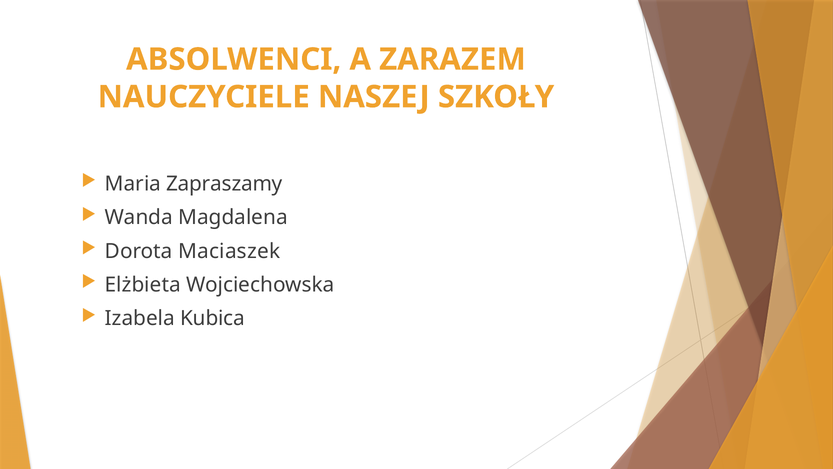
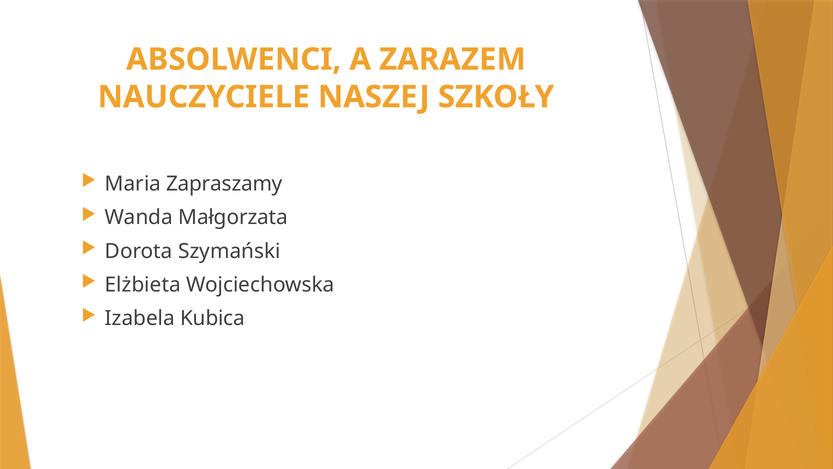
Magdalena: Magdalena -> Małgorzata
Maciaszek: Maciaszek -> Szymański
